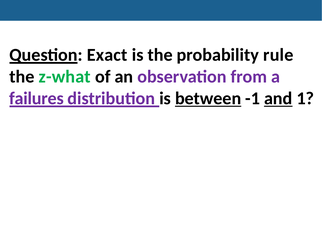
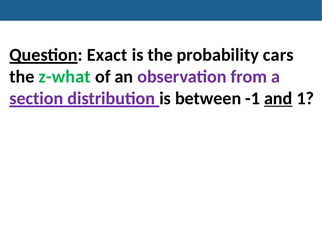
rule: rule -> cars
failures: failures -> section
between underline: present -> none
